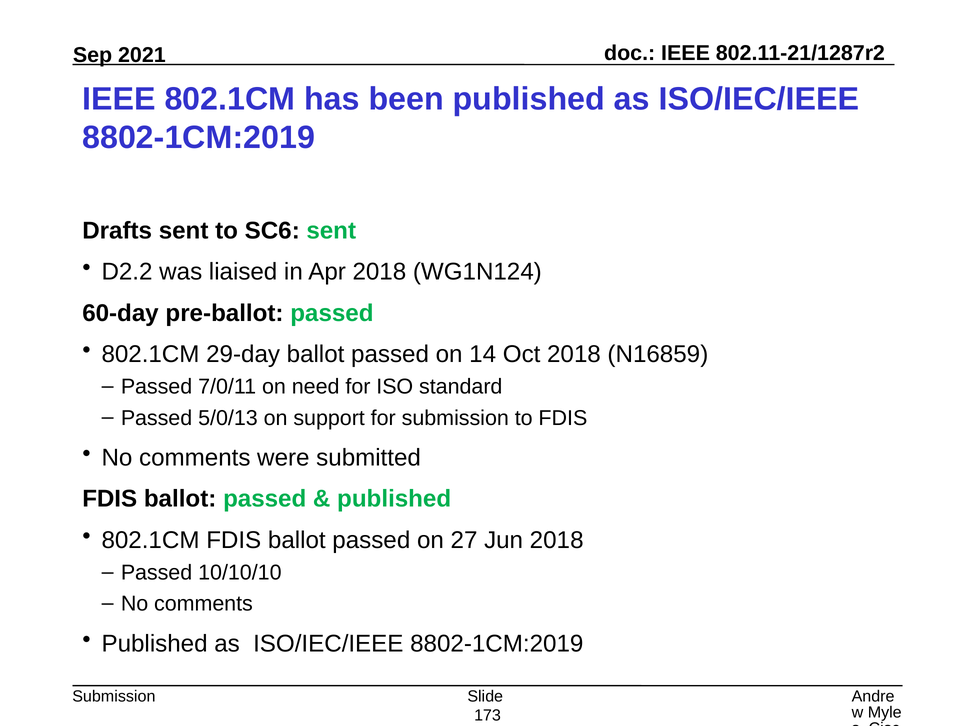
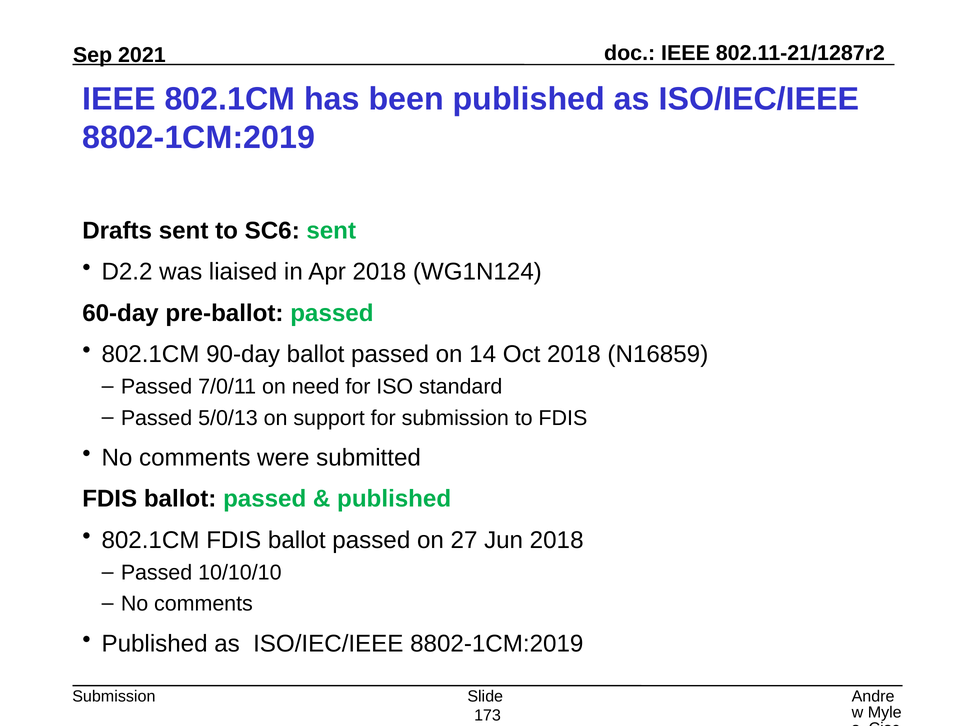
29-day: 29-day -> 90-day
